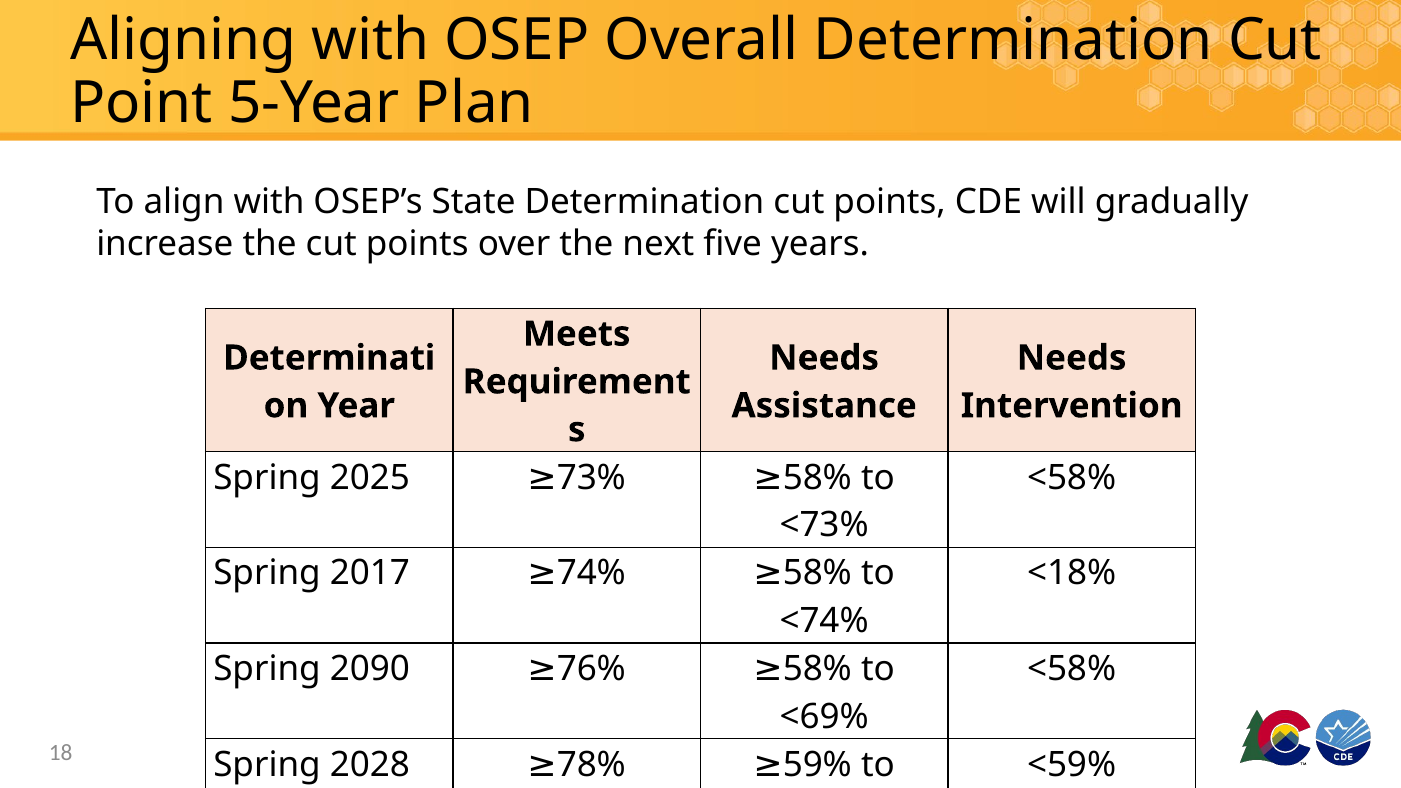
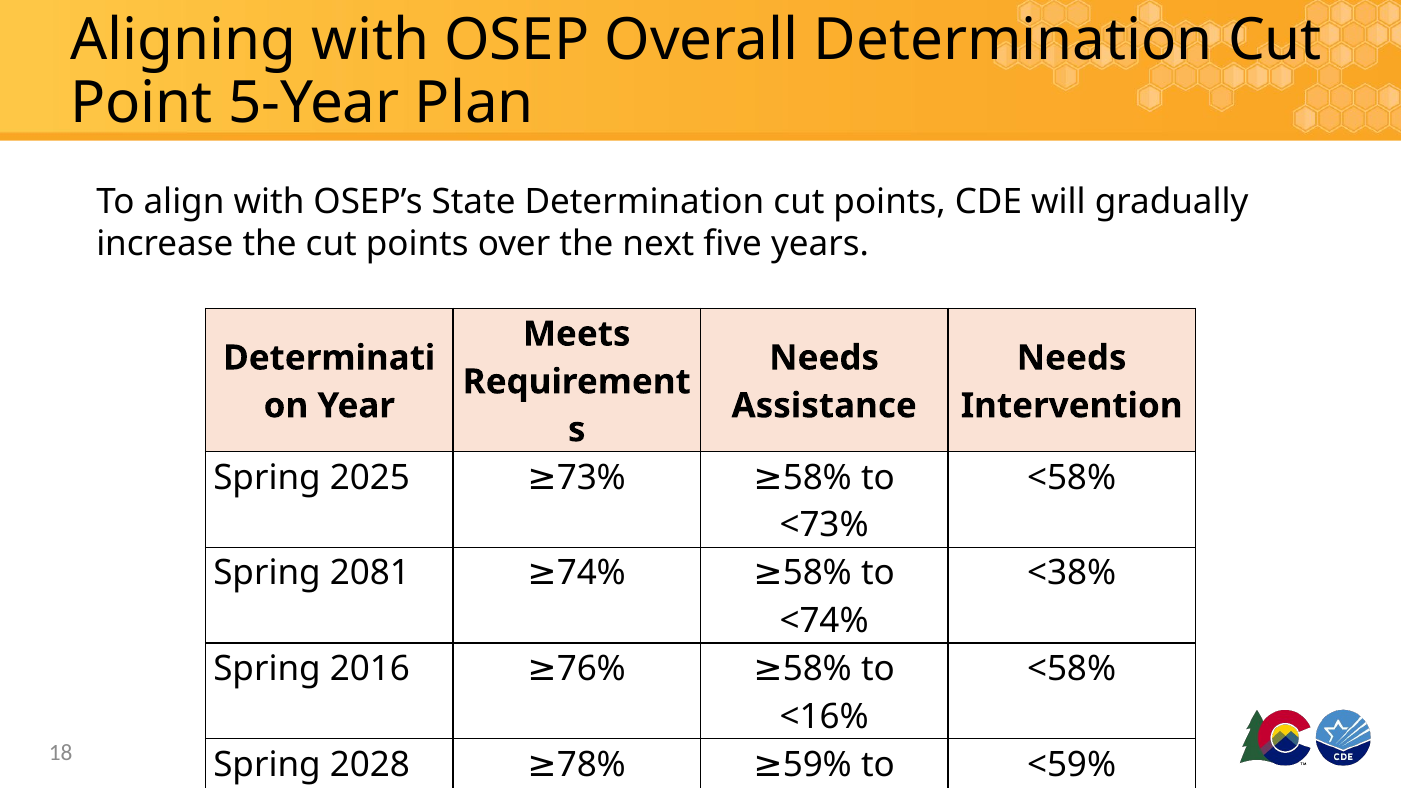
2017: 2017 -> 2081
<18%: <18% -> <38%
2090: 2090 -> 2016
<69%: <69% -> <16%
